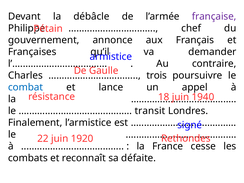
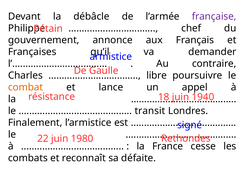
trois: trois -> libre
combat colour: blue -> orange
1920: 1920 -> 1980
